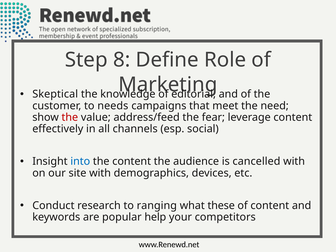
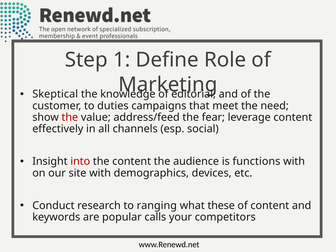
8: 8 -> 1
needs: needs -> duties
into colour: blue -> red
cancelled: cancelled -> functions
help: help -> calls
